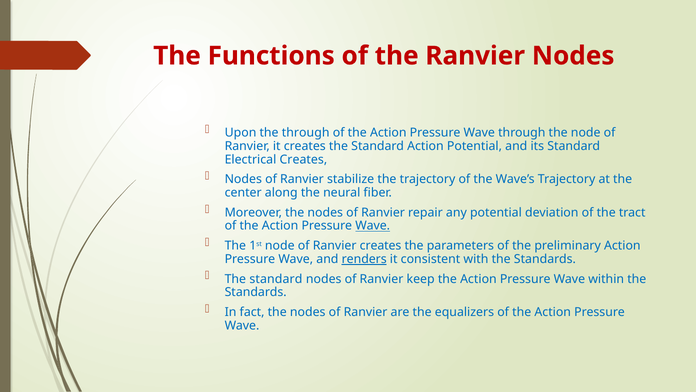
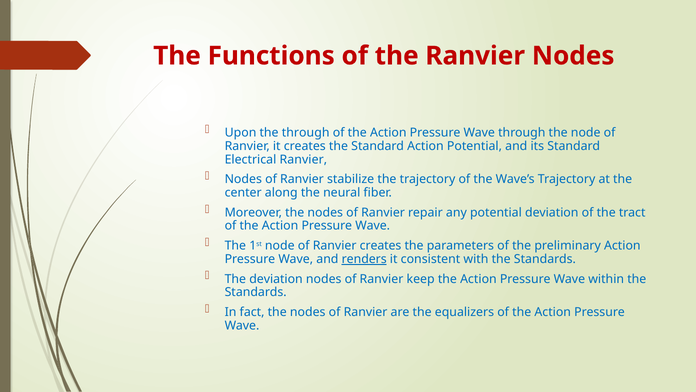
Electrical Creates: Creates -> Ranvier
Wave at (373, 226) underline: present -> none
standard at (276, 279): standard -> deviation
